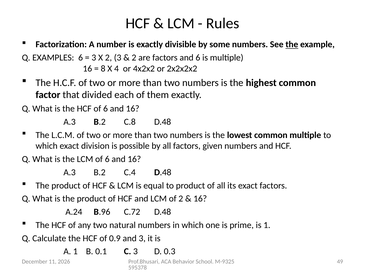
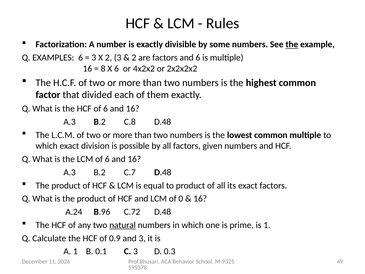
X 4: 4 -> 6
C.4: C.4 -> C.7
of 2: 2 -> 0
natural underline: none -> present
